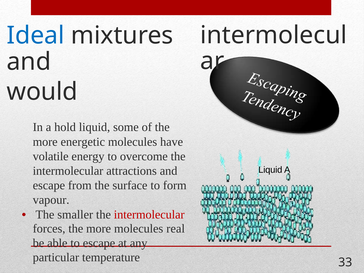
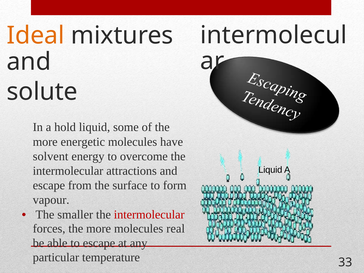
Ideal colour: blue -> orange
would: would -> solute
volatile: volatile -> solvent
